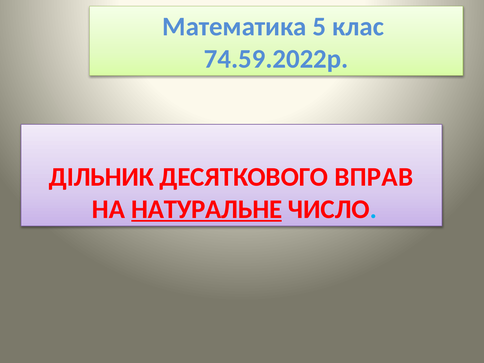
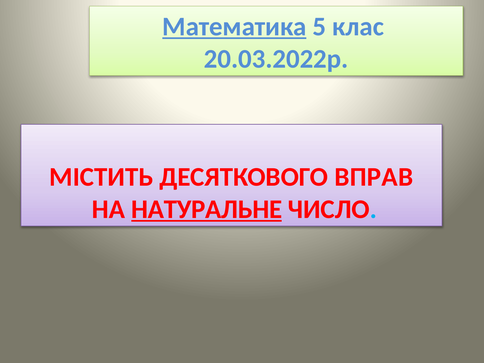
Математика underline: none -> present
74.59.2022р: 74.59.2022р -> 20.03.2022р
ДІЛЬНИК: ДІЛЬНИК -> МІСТИТЬ
